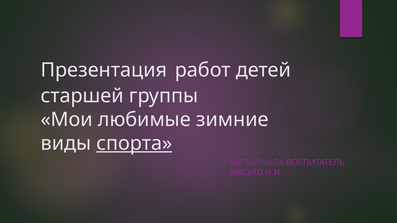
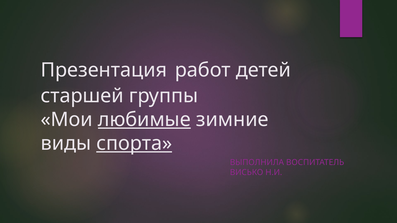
любимые underline: none -> present
